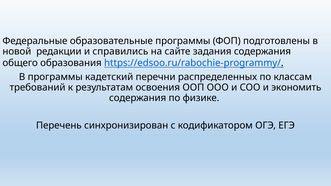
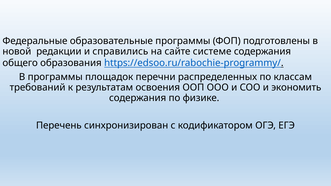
задания: задания -> системе
кадетский: кадетский -> площадок
